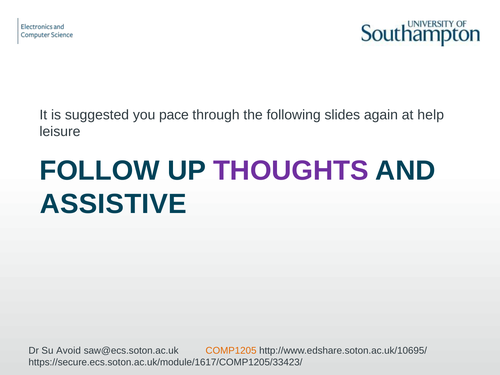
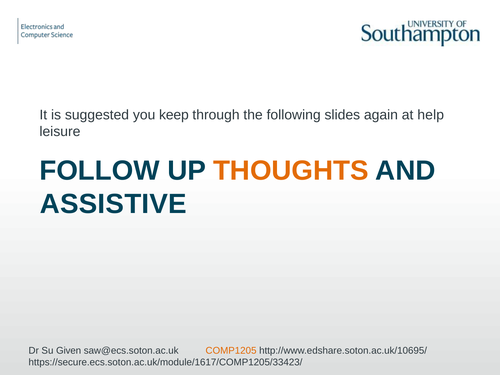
pace: pace -> keep
THOUGHTS colour: purple -> orange
Avoid: Avoid -> Given
